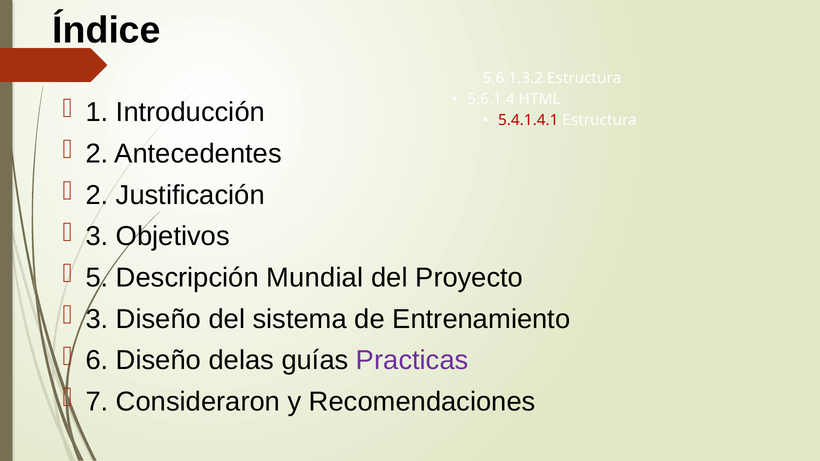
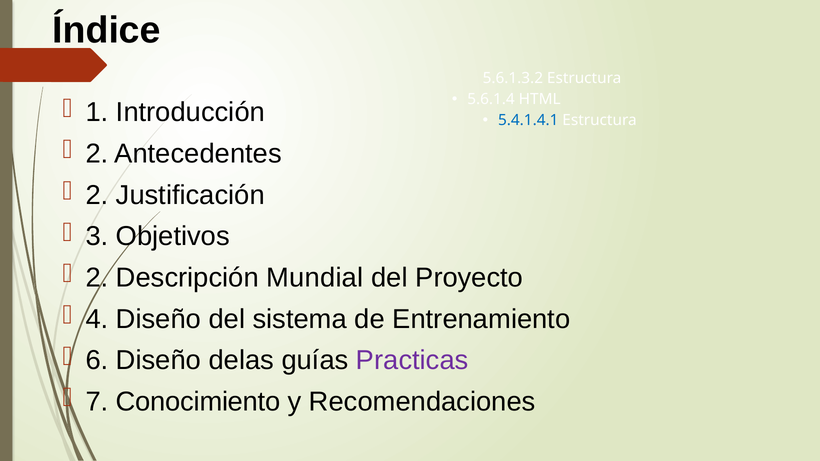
5.4.1.4.1 colour: red -> blue
5 at (97, 278): 5 -> 2
3 at (97, 319): 3 -> 4
Consideraron: Consideraron -> Conocimiento
